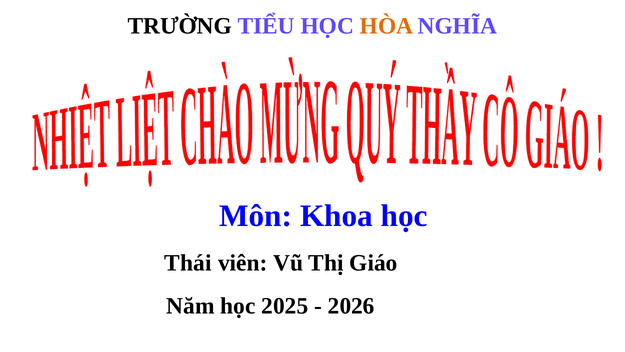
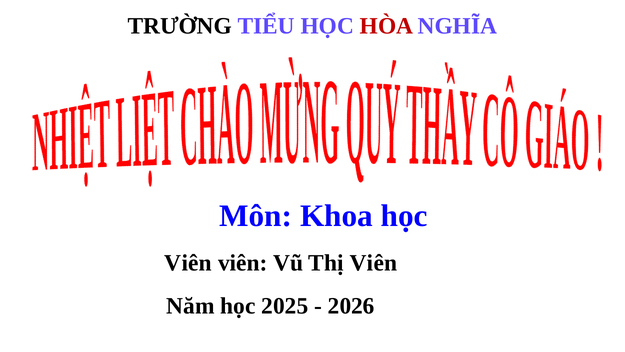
HÒA colour: orange -> red
Thái at (188, 262): Thái -> Viên
Thị Giáo: Giáo -> Viên
